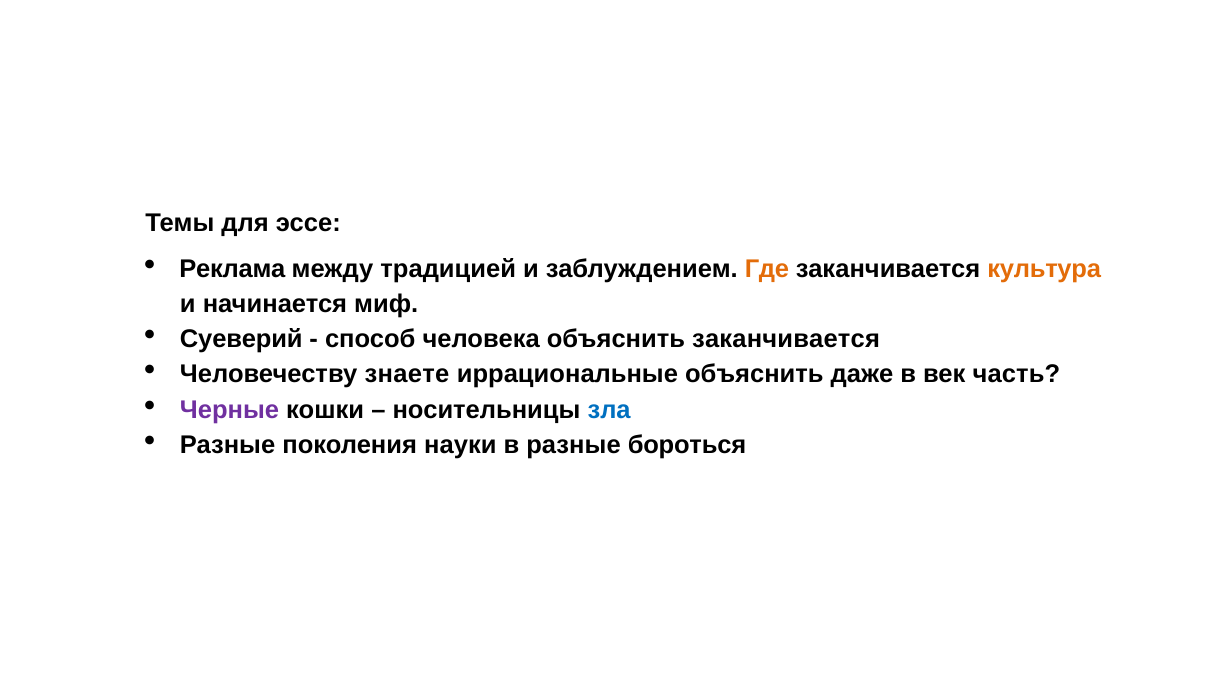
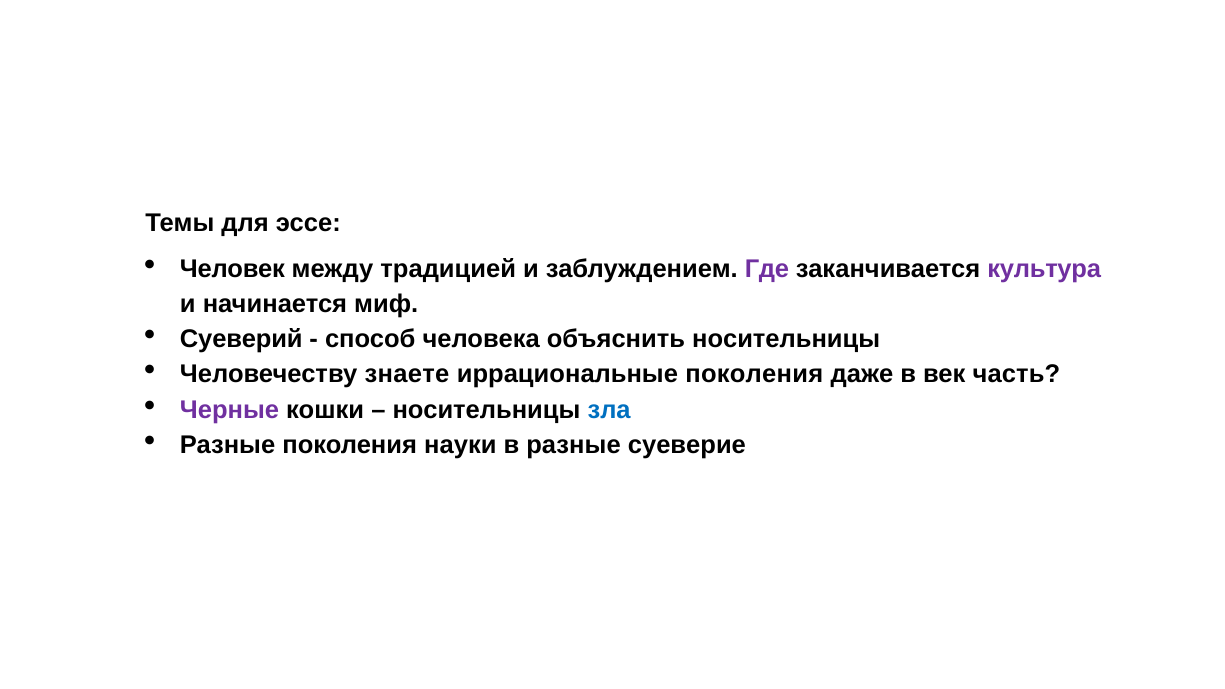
Реклама: Реклама -> Человек
Где colour: orange -> purple
культура colour: orange -> purple
объяснить заканчивается: заканчивается -> носительницы
иррациональные объяснить: объяснить -> поколения
бороться: бороться -> суеверие
